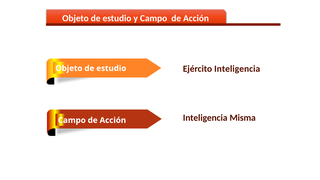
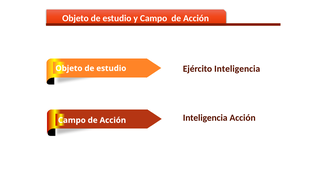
Inteligencia Misma: Misma -> Acción
